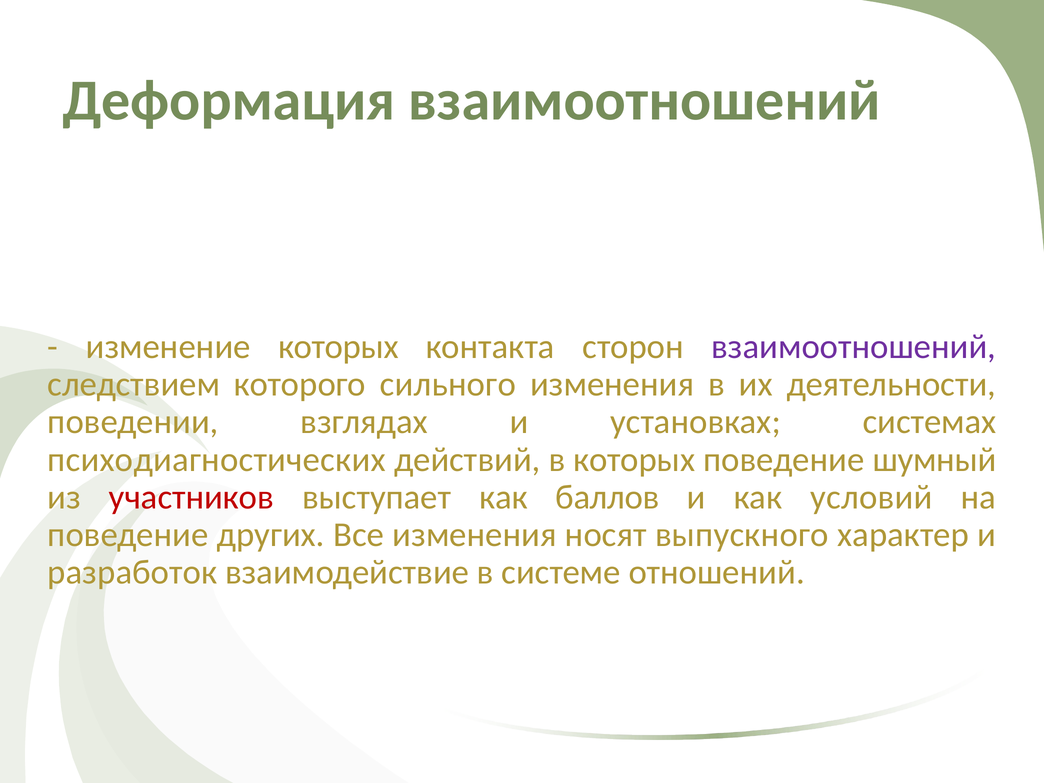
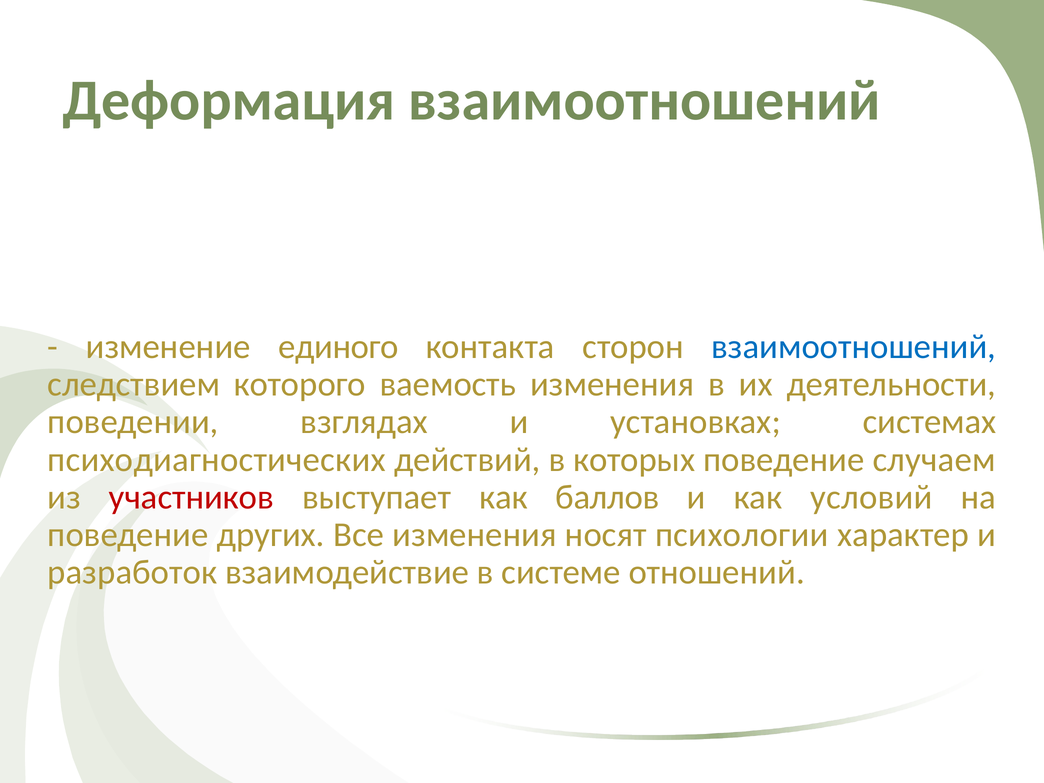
изменение которых: которых -> единого
взаимоотношений at (854, 347) colour: purple -> blue
сильного: сильного -> ваемость
шумный: шумный -> случаем
выпускного: выпускного -> психологии
